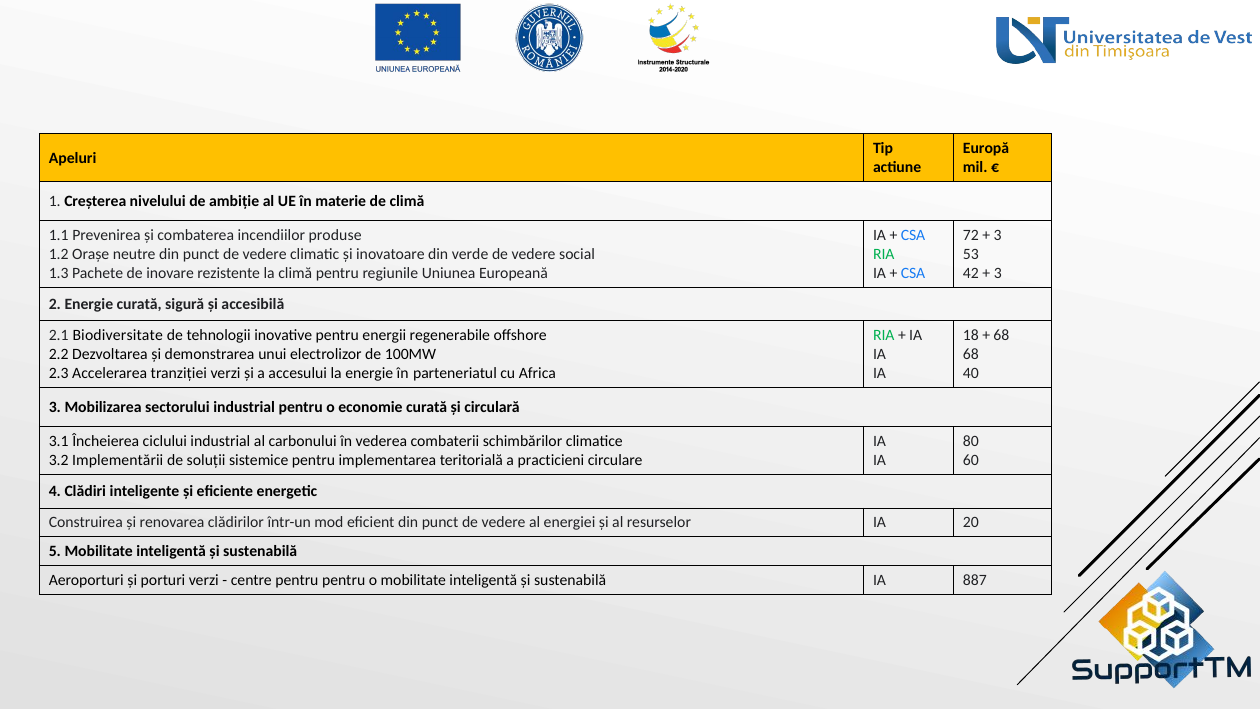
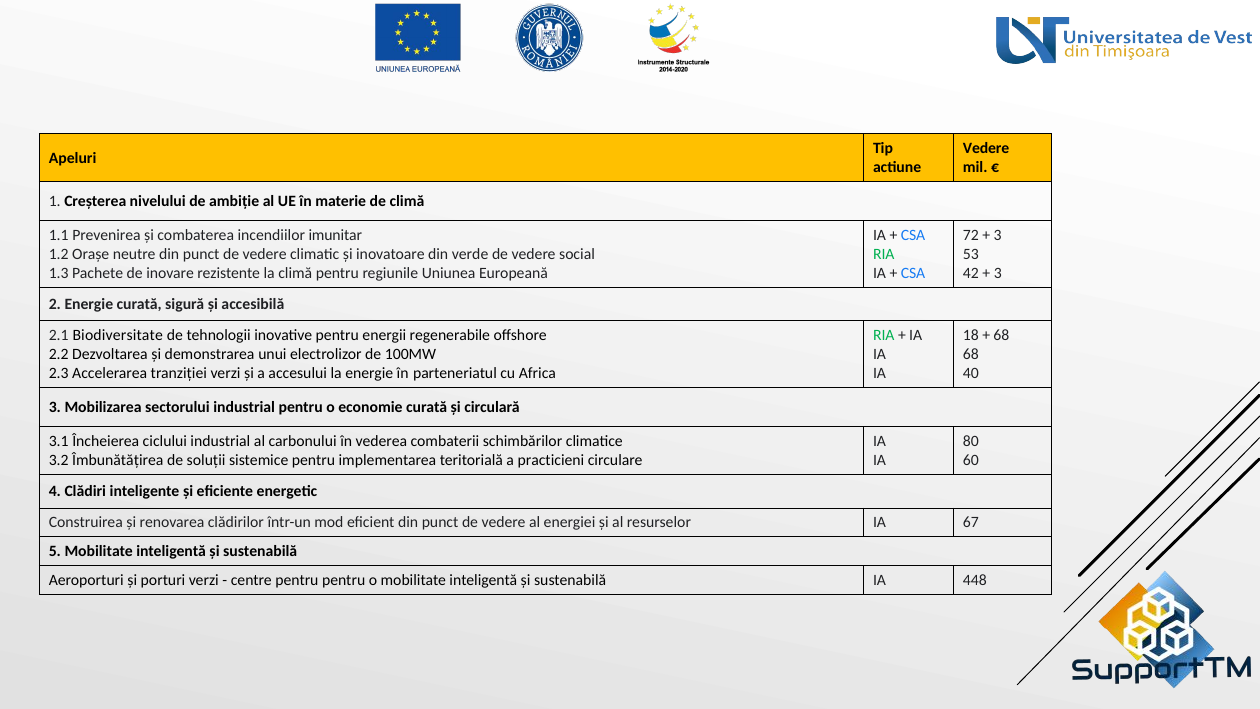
Europă at (986, 148): Europă -> Vedere
produse: produse -> imunitar
Implementării: Implementării -> Îmbunătățirea
20: 20 -> 67
887: 887 -> 448
